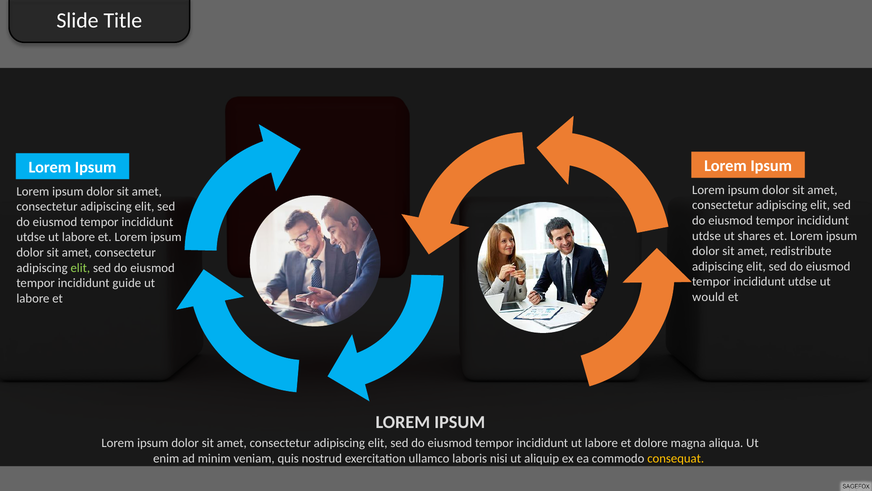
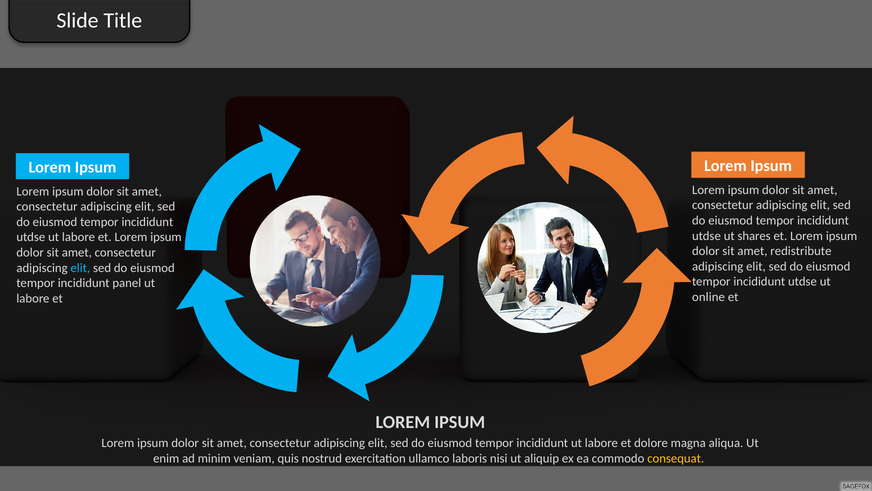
elit at (80, 268) colour: light green -> light blue
guide: guide -> panel
would: would -> online
